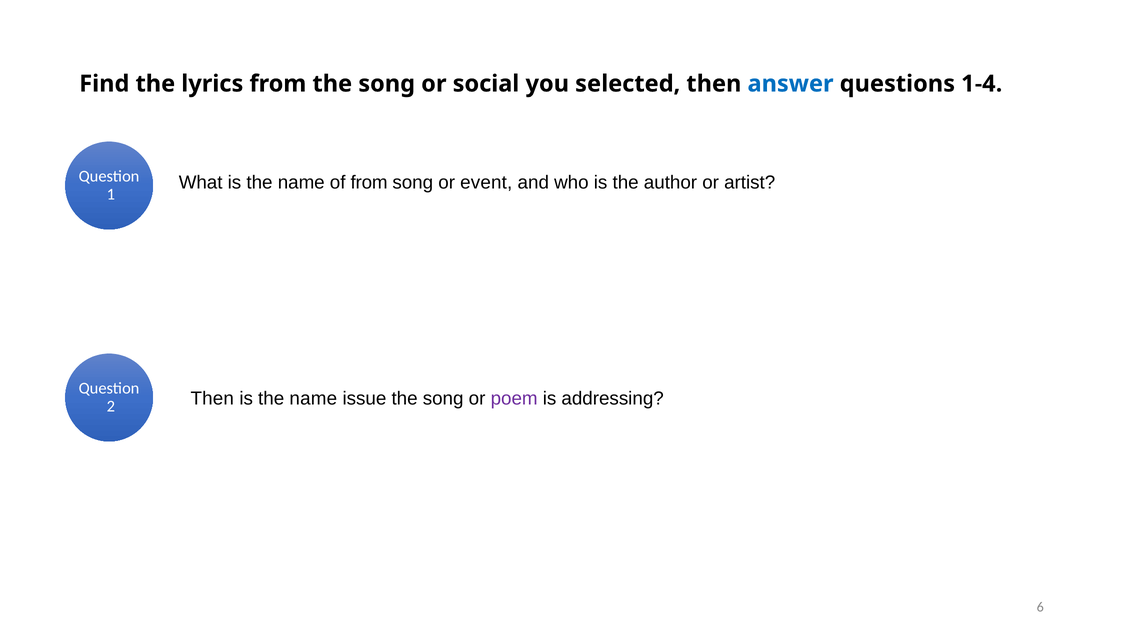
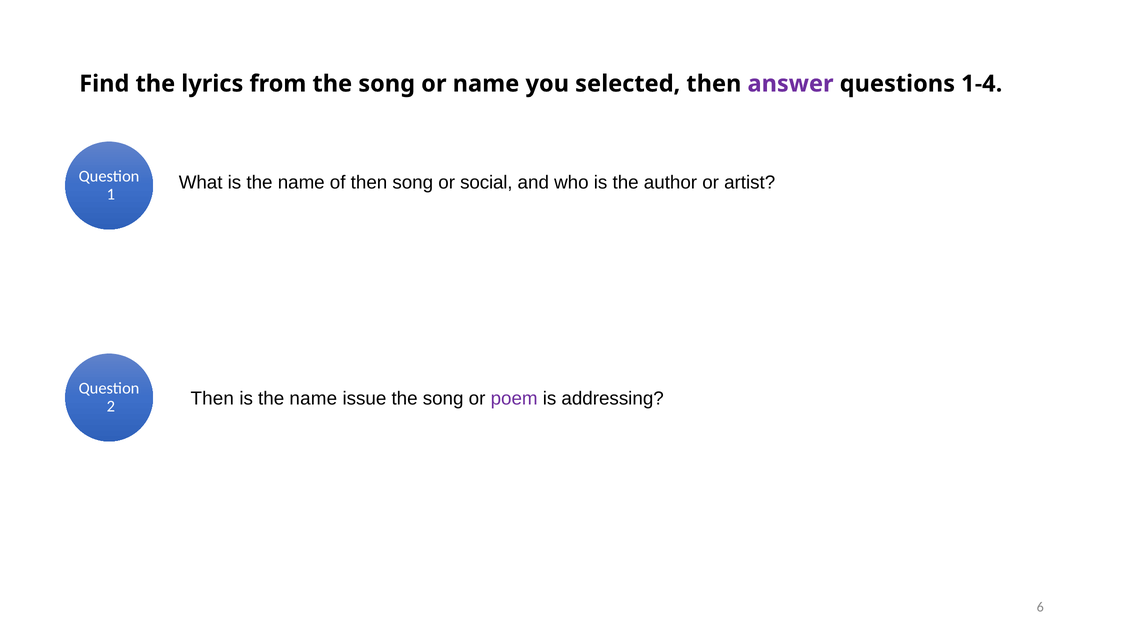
or social: social -> name
answer colour: blue -> purple
of from: from -> then
event: event -> social
